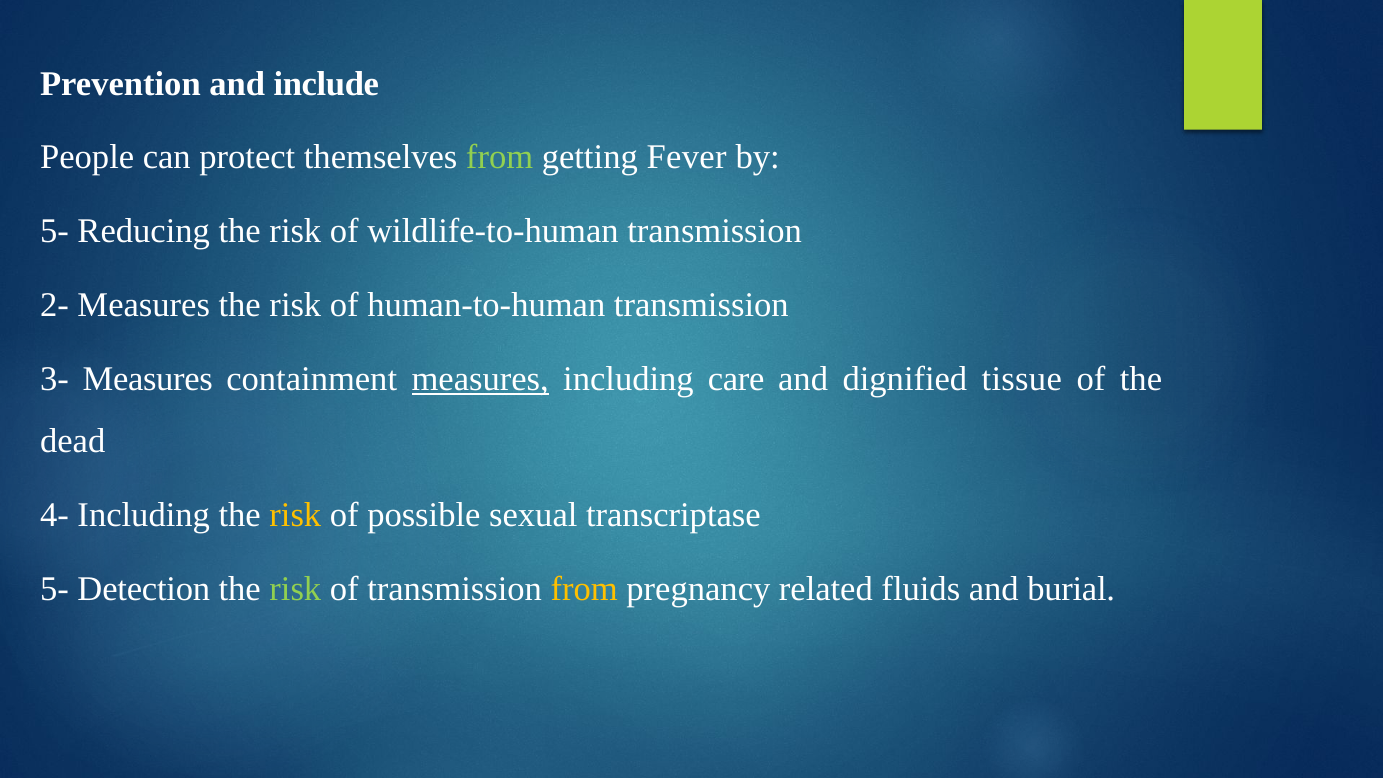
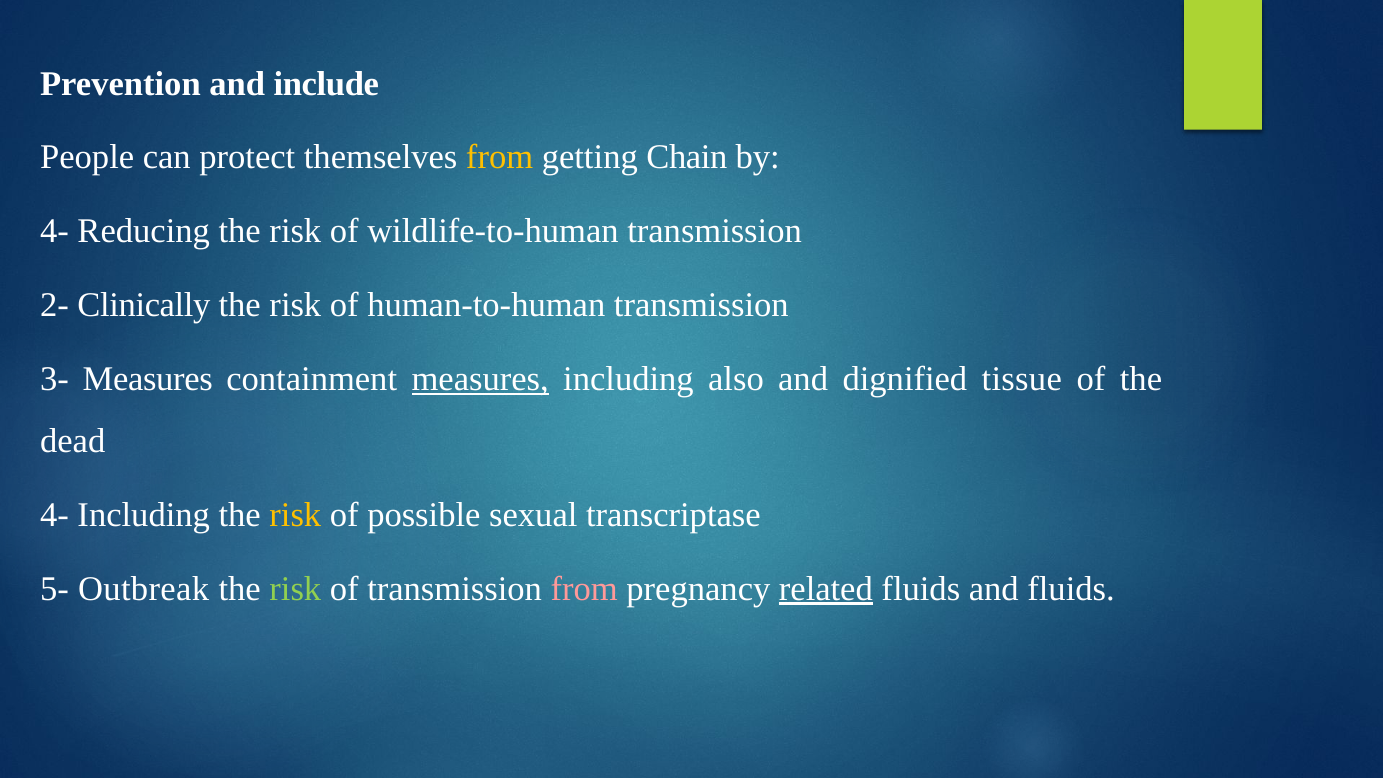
from at (500, 158) colour: light green -> yellow
Fever: Fever -> Chain
5- at (55, 231): 5- -> 4-
2- Measures: Measures -> Clinically
care: care -> also
Detection: Detection -> Outbreak
from at (584, 589) colour: yellow -> pink
related underline: none -> present
and burial: burial -> fluids
